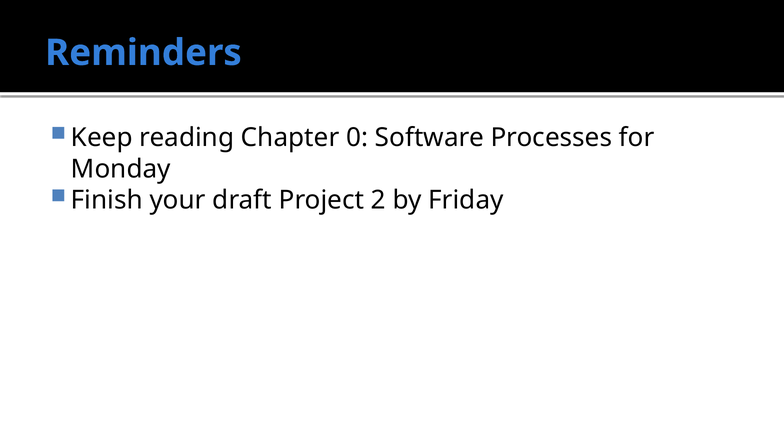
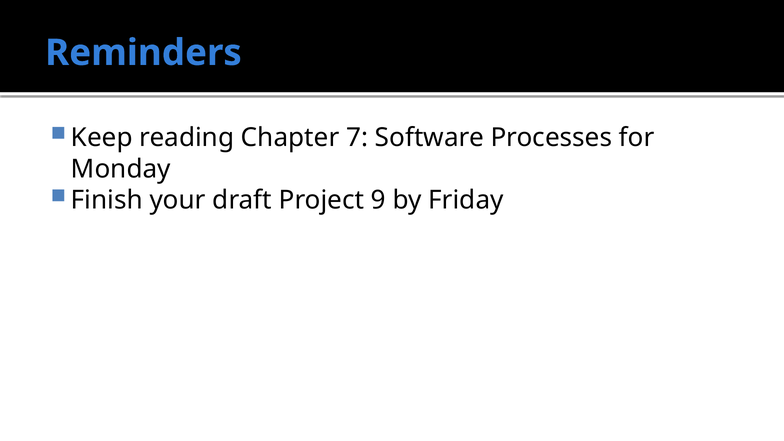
0: 0 -> 7
2: 2 -> 9
